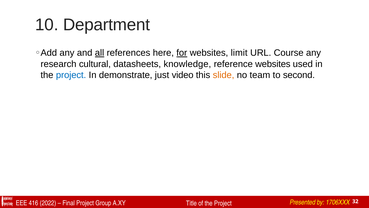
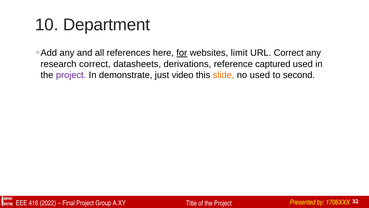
all underline: present -> none
URL Course: Course -> Correct
research cultural: cultural -> correct
knowledge: knowledge -> derivations
reference websites: websites -> captured
project at (71, 75) colour: blue -> purple
no team: team -> used
